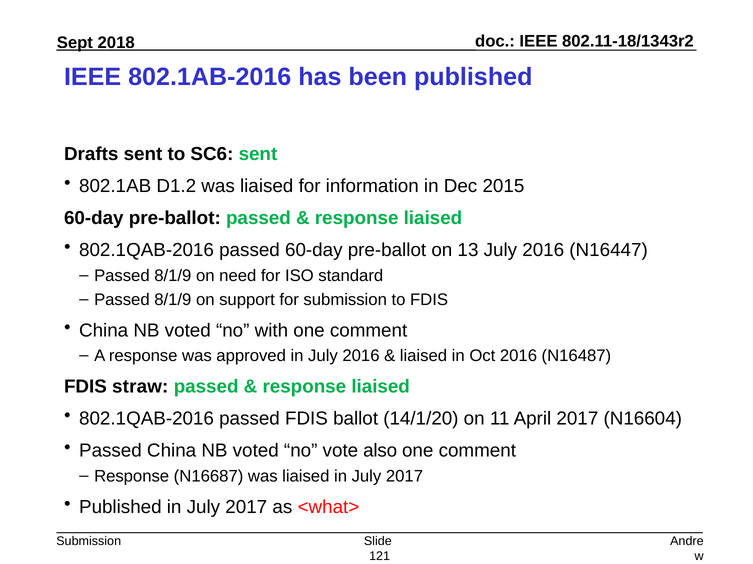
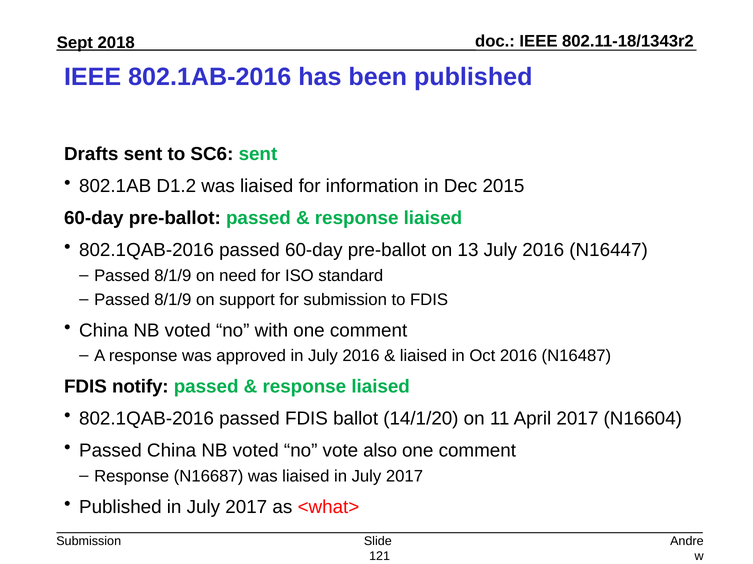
straw: straw -> notify
